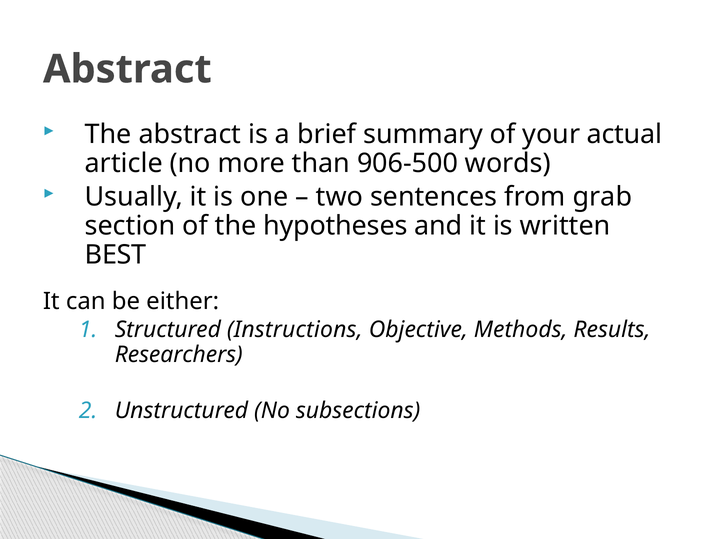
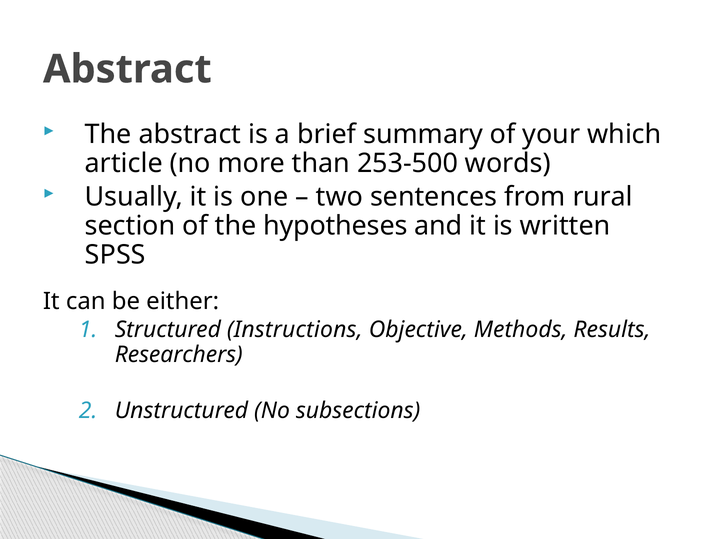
actual: actual -> which
906-500: 906-500 -> 253-500
grab: grab -> rural
BEST: BEST -> SPSS
